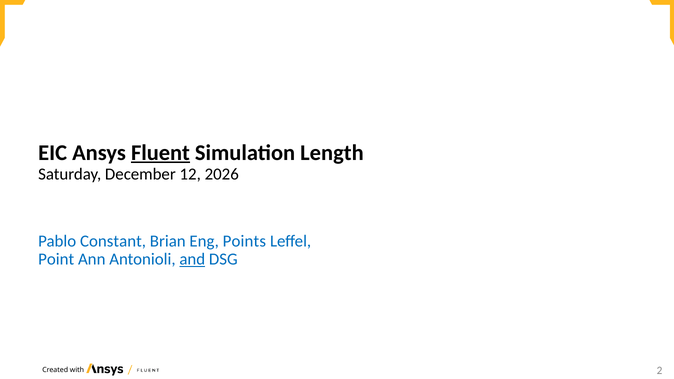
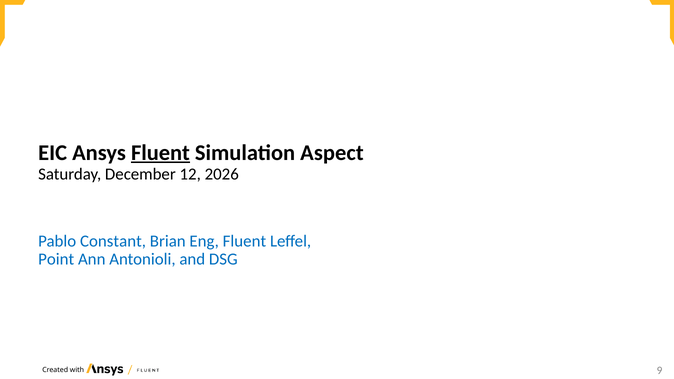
Length: Length -> Aspect
Eng Points: Points -> Fluent
and underline: present -> none
2: 2 -> 9
